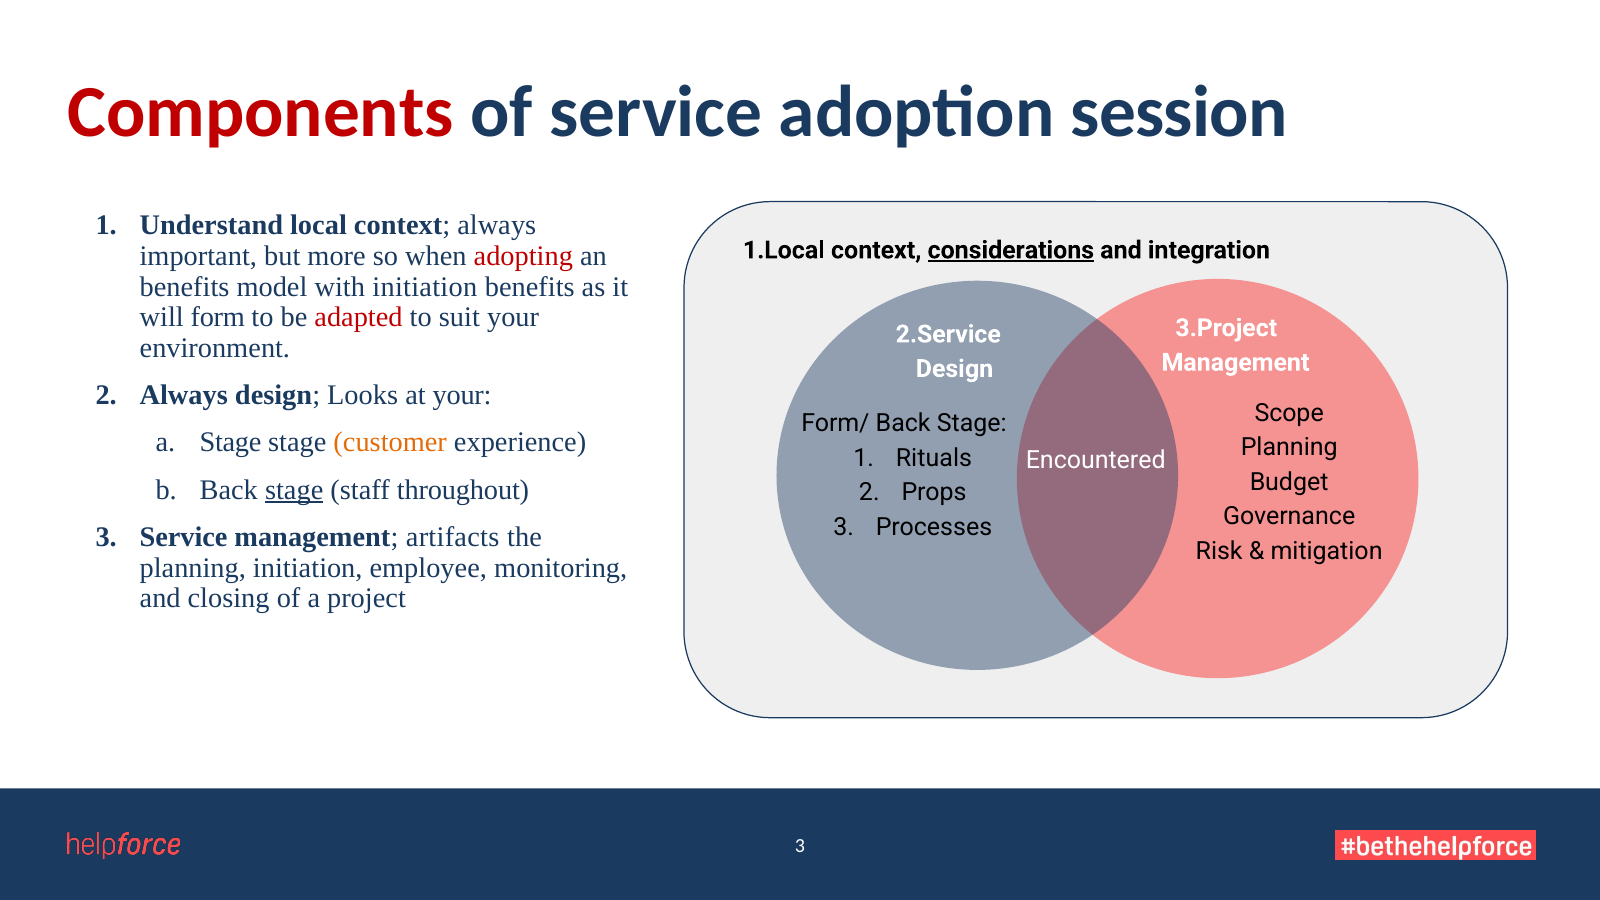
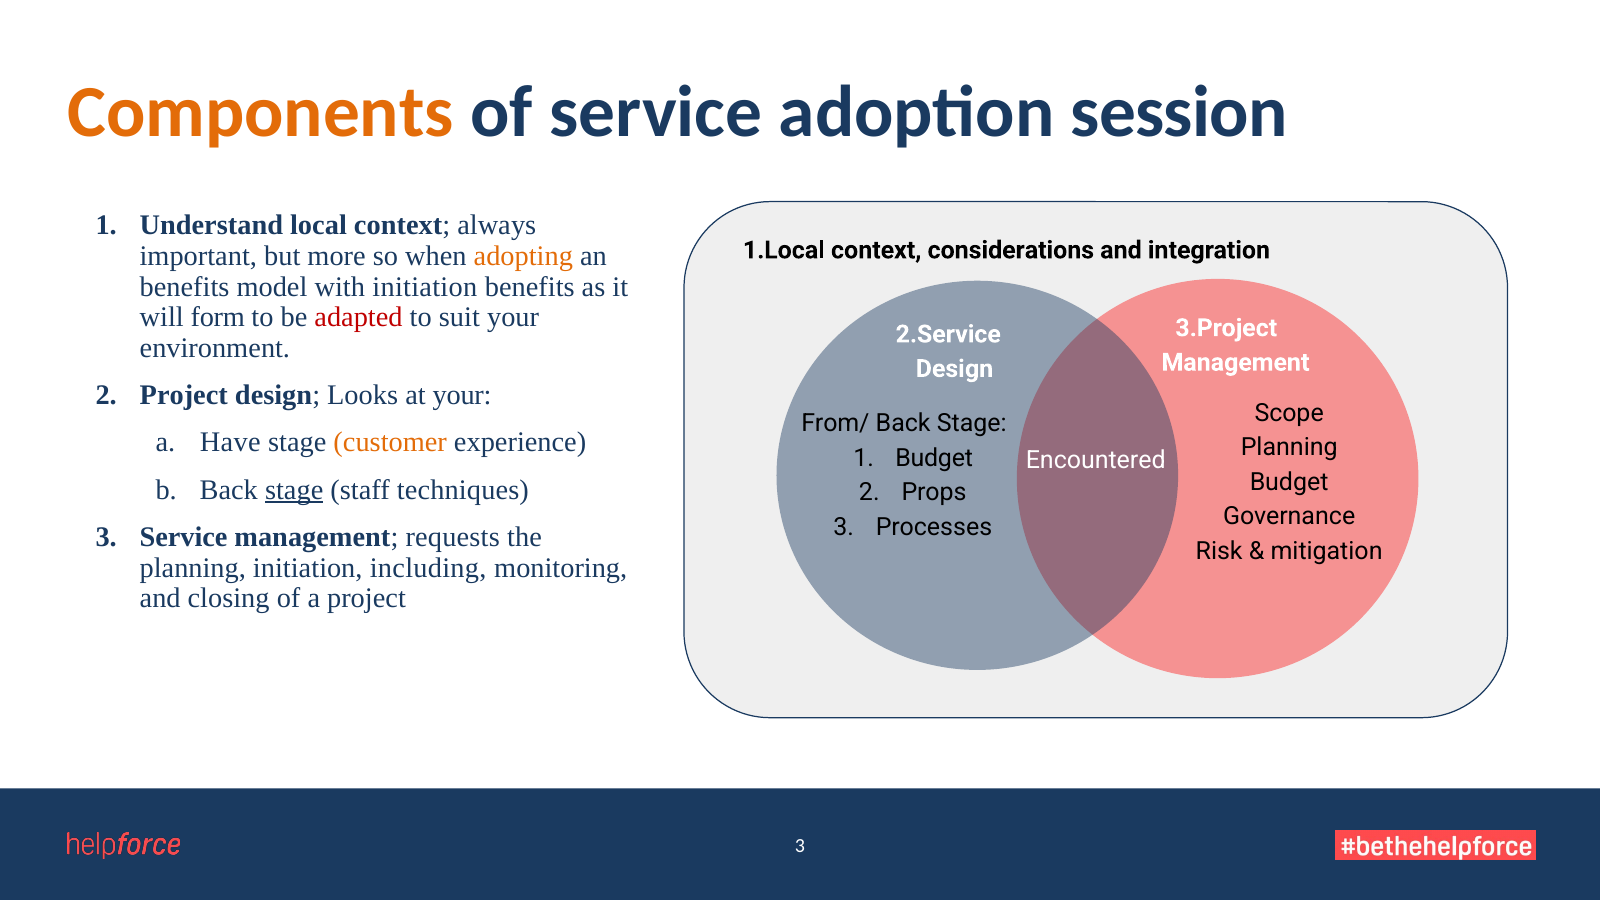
Components colour: red -> orange
considerations underline: present -> none
adopting colour: red -> orange
Always at (184, 395): Always -> Project
Form/: Form/ -> From/
a Stage: Stage -> Have
Rituals at (934, 458): Rituals -> Budget
throughout: throughout -> techniques
artifacts: artifacts -> requests
employee: employee -> including
